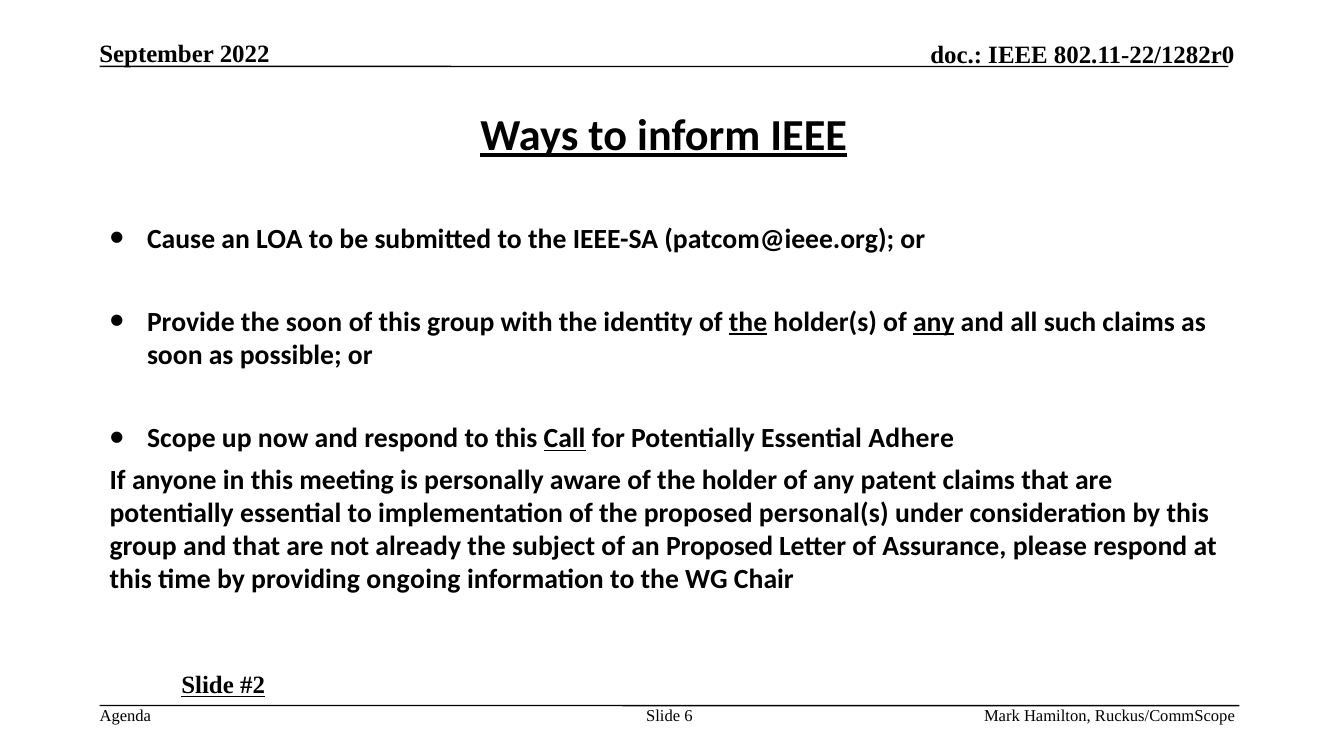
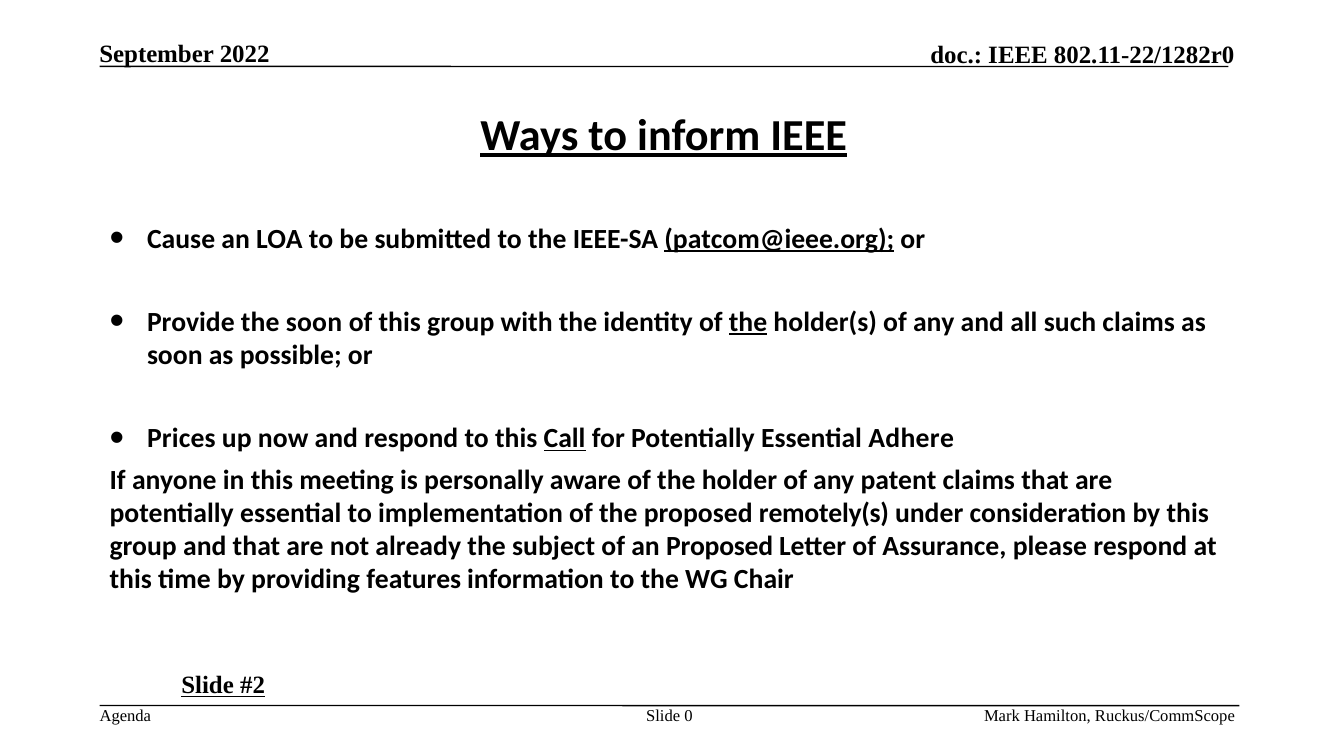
patcom@ieee.org underline: none -> present
any at (934, 322) underline: present -> none
Scope: Scope -> Prices
personal(s: personal(s -> remotely(s
ongoing: ongoing -> features
6: 6 -> 0
